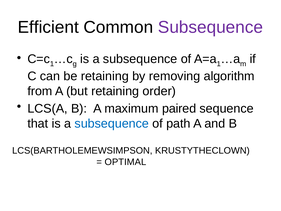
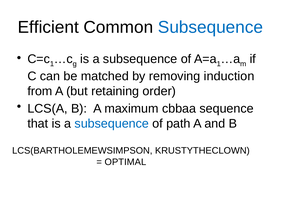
Subsequence at (210, 27) colour: purple -> blue
be retaining: retaining -> matched
algorithm: algorithm -> induction
paired: paired -> cbbaa
